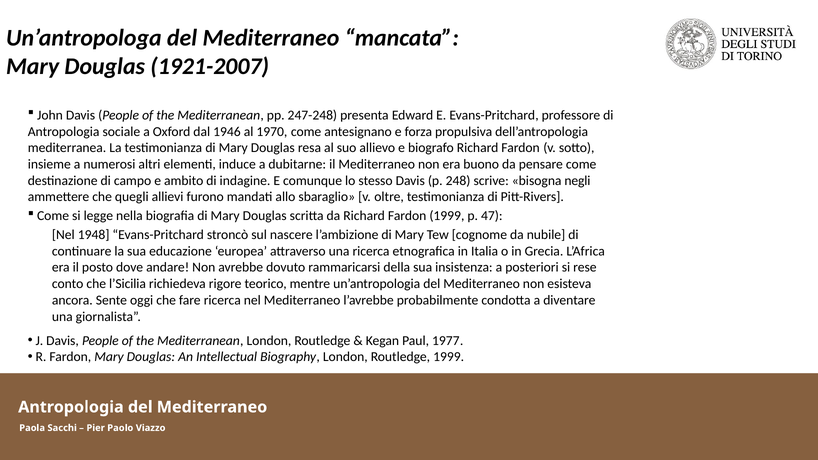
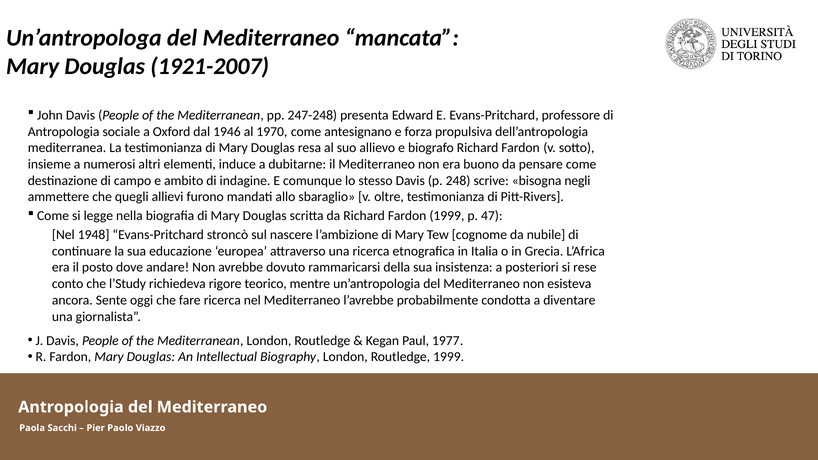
l’Sicilia: l’Sicilia -> l’Study
